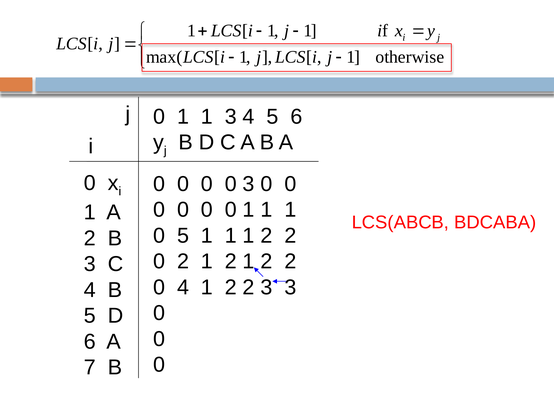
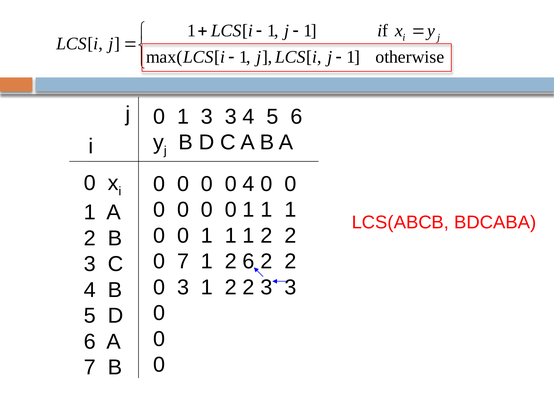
1 at (207, 117): 1 -> 3
0 3: 3 -> 4
5 at (183, 236): 5 -> 0
0 2: 2 -> 7
1 2 1: 1 -> 6
0 4: 4 -> 3
